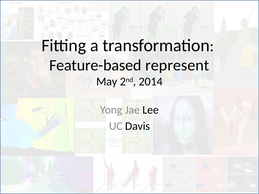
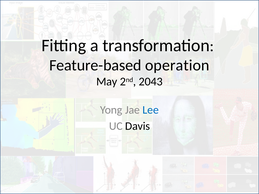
represent: represent -> operation
2014: 2014 -> 2043
Lee colour: black -> blue
